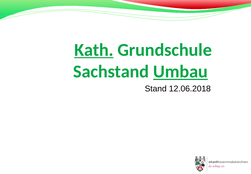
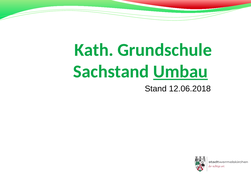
Kath underline: present -> none
